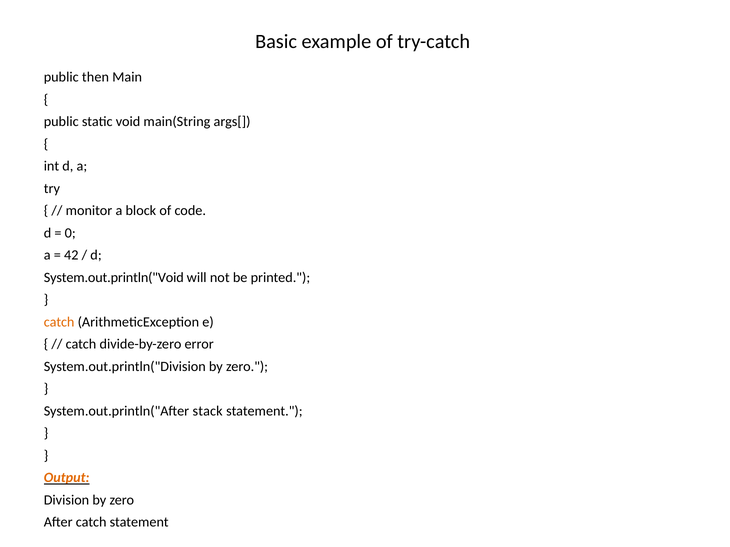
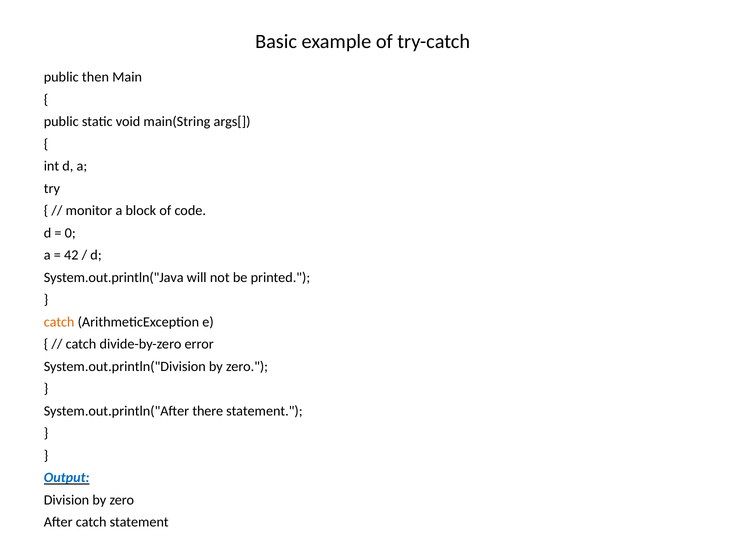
System.out.println("Void: System.out.println("Void -> System.out.println("Java
stack: stack -> there
Output colour: orange -> blue
